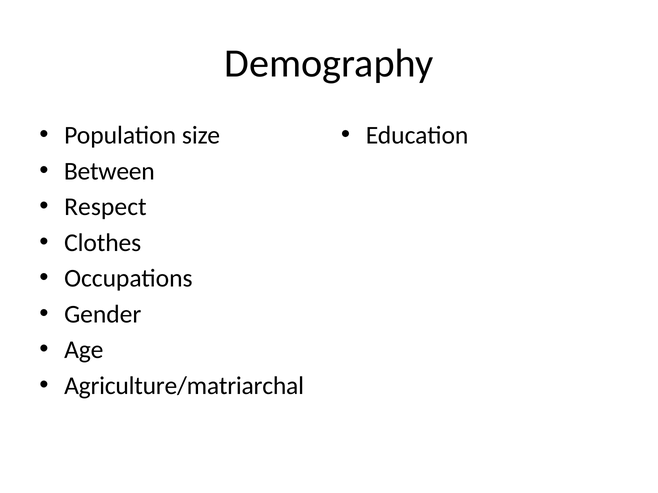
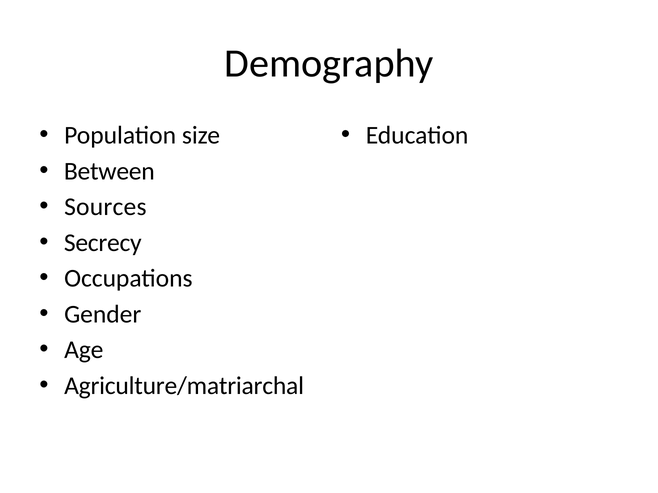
Respect: Respect -> Sources
Clothes: Clothes -> Secrecy
